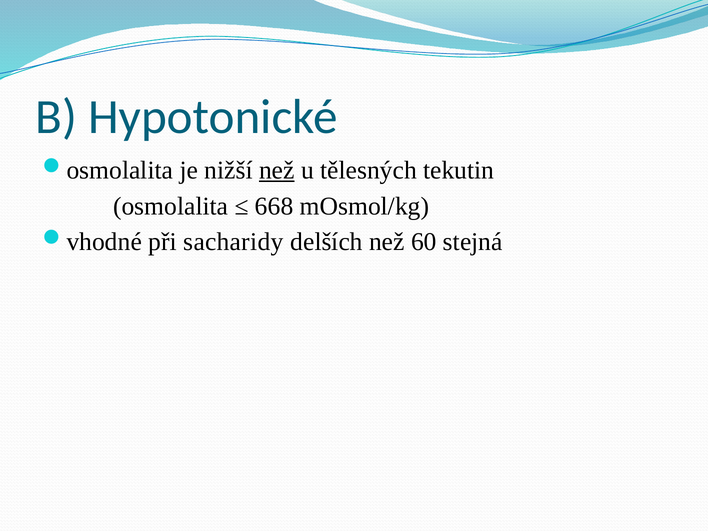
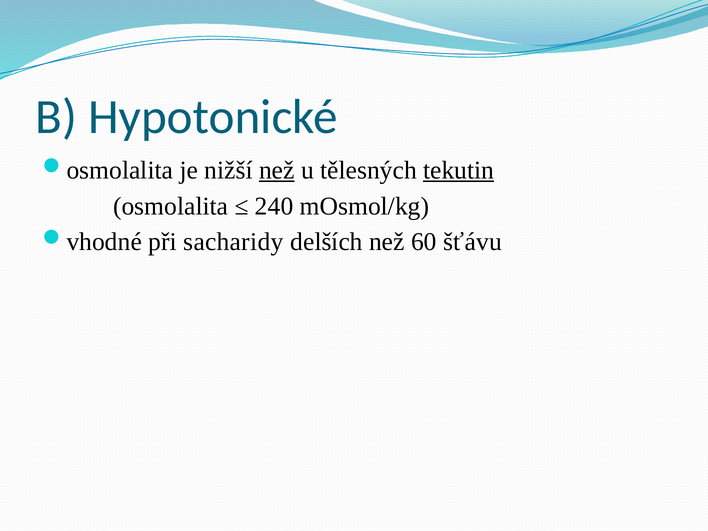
tekutin underline: none -> present
668: 668 -> 240
stejná: stejná -> šťávu
